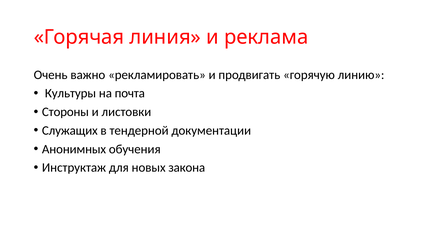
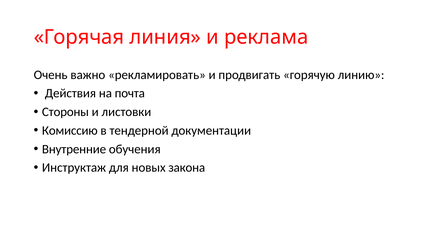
Культуры: Культуры -> Действия
Служащих: Служащих -> Комиссию
Анонимных: Анонимных -> Внутренние
